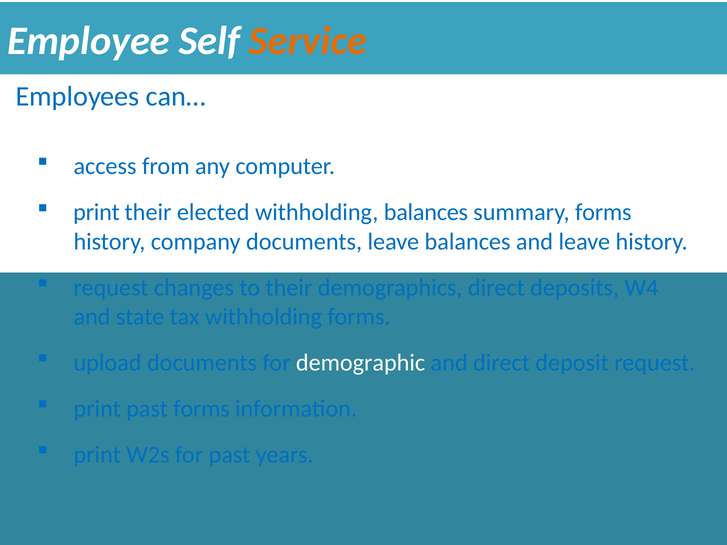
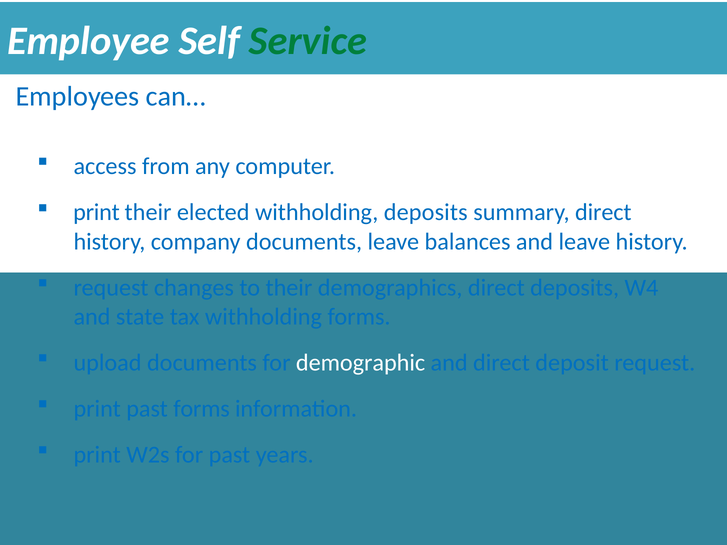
Service colour: orange -> green
withholding balances: balances -> deposits
summary forms: forms -> direct
